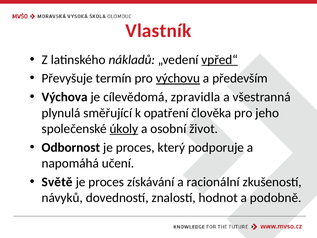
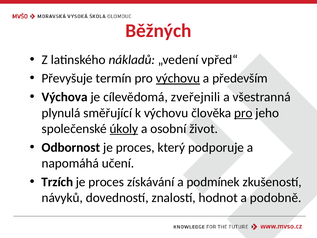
Vlastník: Vlastník -> Běžných
vpřed“ underline: present -> none
zpravidla: zpravidla -> zveřejnili
k opatření: opatření -> výchovu
pro at (243, 113) underline: none -> present
Světě: Světě -> Trzích
racionální: racionální -> podmínek
